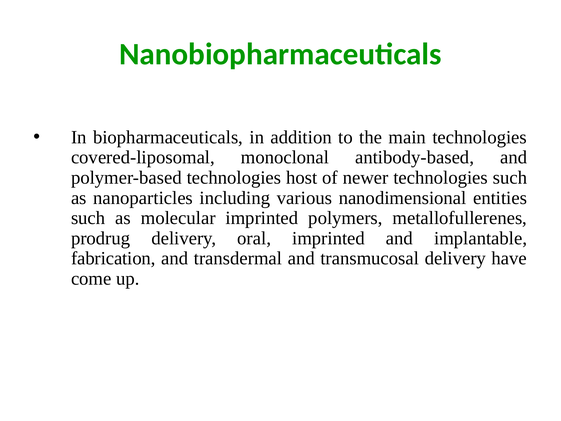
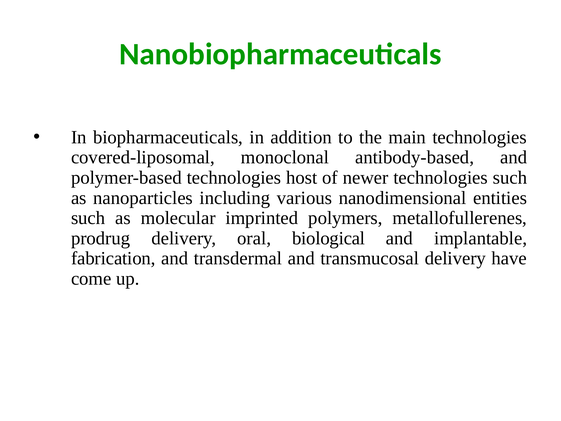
oral imprinted: imprinted -> biological
